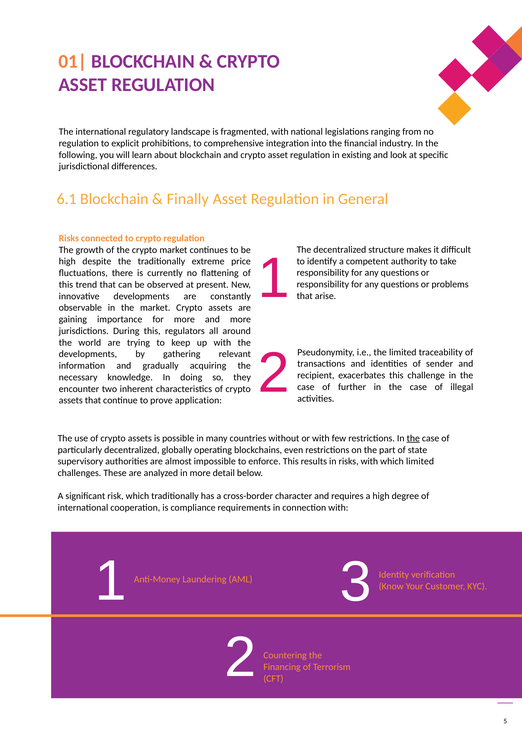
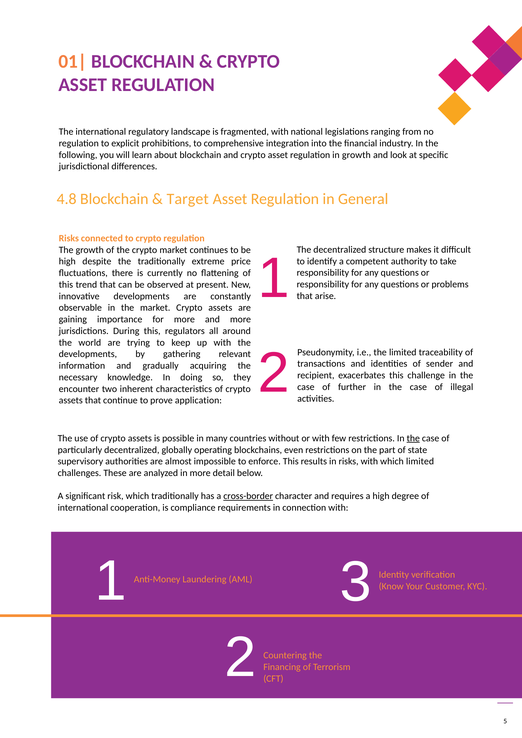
in existing: existing -> growth
6.1: 6.1 -> 4.8
Finally: Finally -> Target
cross-border underline: none -> present
